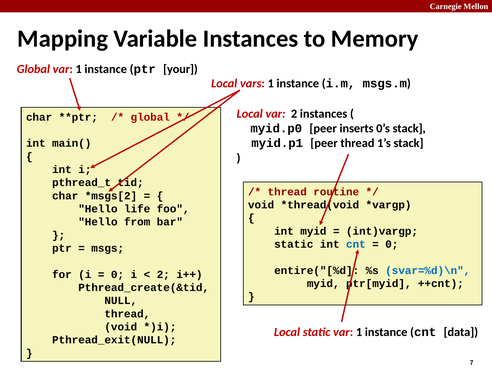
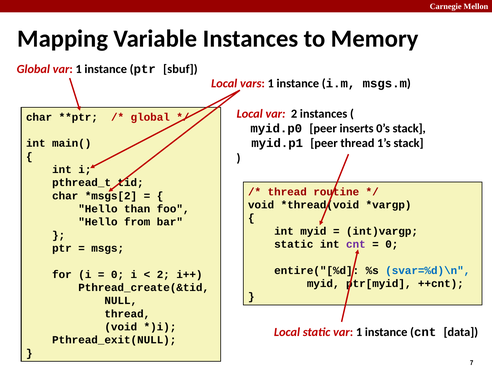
your: your -> sbuf
life: life -> than
cnt at (356, 244) colour: blue -> purple
